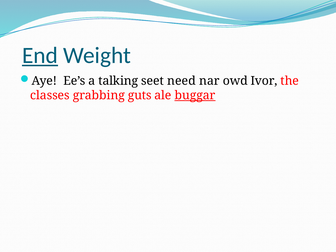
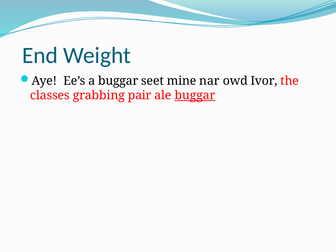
End underline: present -> none
a talking: talking -> buggar
need: need -> mine
guts: guts -> pair
